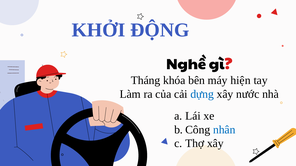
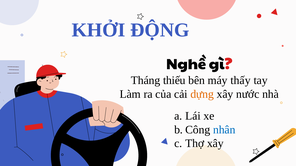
khóa: khóa -> thiếu
hiện: hiện -> thấy
dựng colour: blue -> orange
